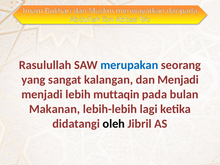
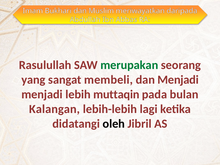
merupakan colour: blue -> green
kalangan: kalangan -> membeli
Makanan: Makanan -> Kalangan
